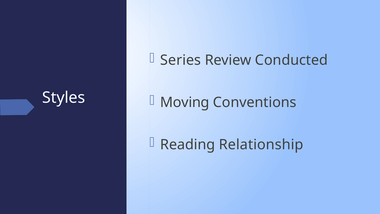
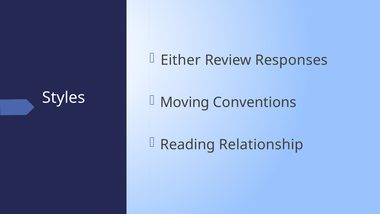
Series: Series -> Either
Conducted: Conducted -> Responses
